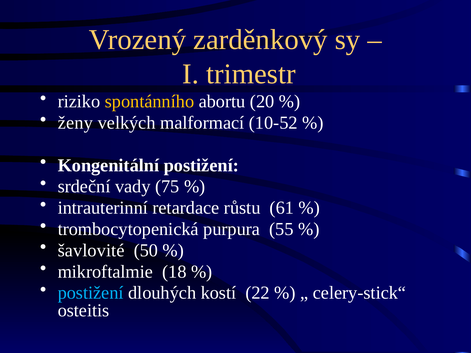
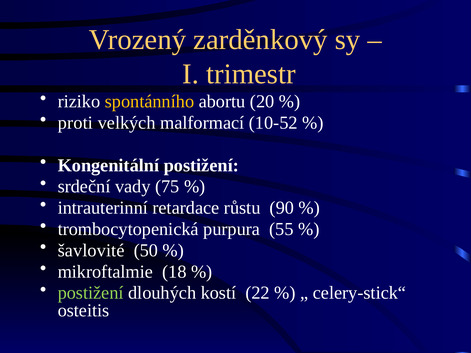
ženy: ženy -> proti
61: 61 -> 90
postižení at (91, 293) colour: light blue -> light green
